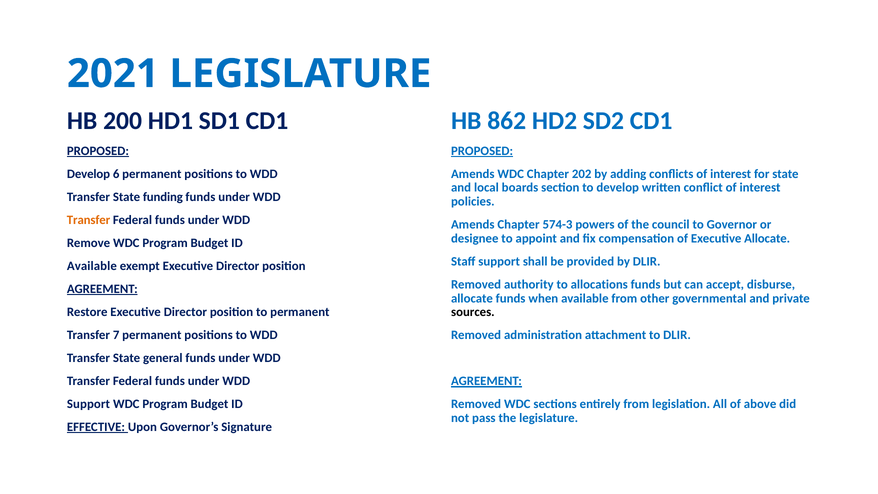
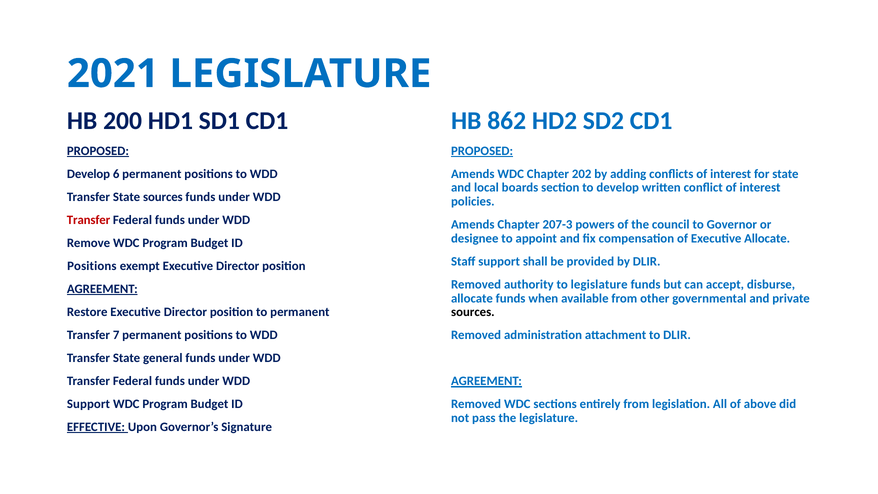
State funding: funding -> sources
Transfer at (89, 220) colour: orange -> red
574-3: 574-3 -> 207-3
Available at (92, 266): Available -> Positions
to allocations: allocations -> legislature
